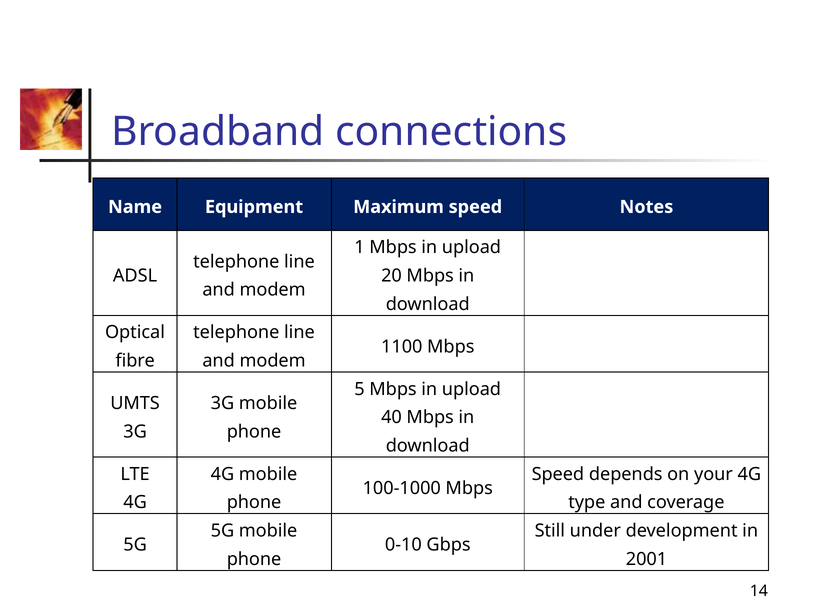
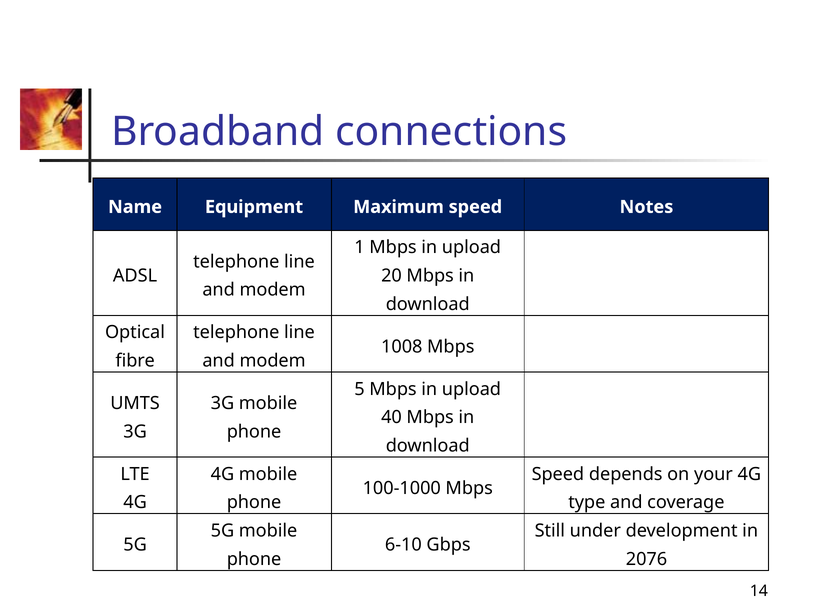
1100: 1100 -> 1008
0-10: 0-10 -> 6-10
2001: 2001 -> 2076
